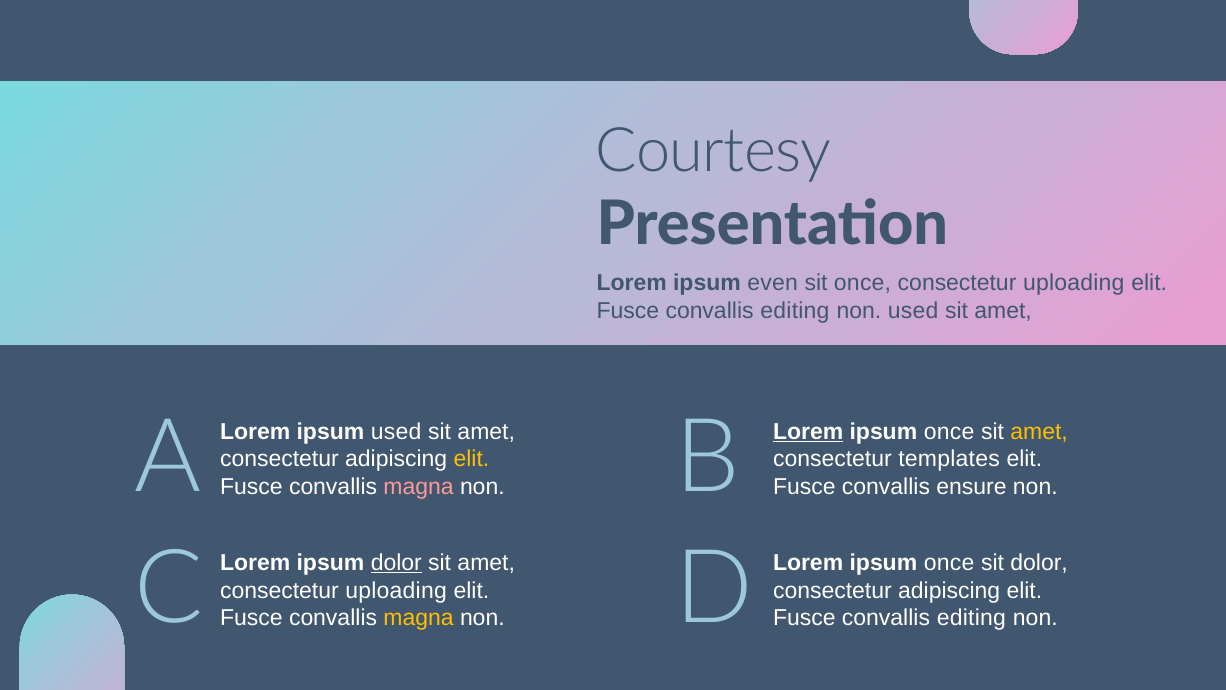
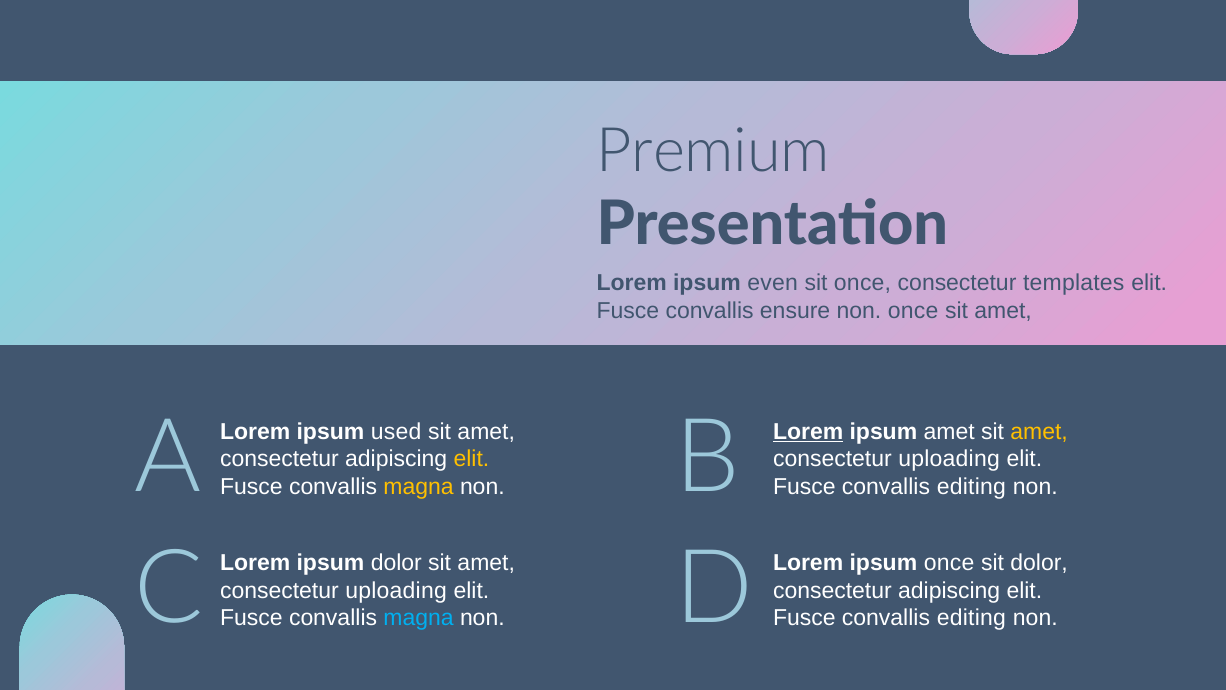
Courtesy: Courtesy -> Premium
uploading at (1074, 283): uploading -> templates
editing at (795, 311): editing -> ensure
non used: used -> once
once at (949, 431): once -> amet
templates at (949, 459): templates -> uploading
magna at (419, 486) colour: pink -> yellow
ensure at (972, 486): ensure -> editing
dolor at (396, 563) underline: present -> none
magna at (419, 618) colour: yellow -> light blue
